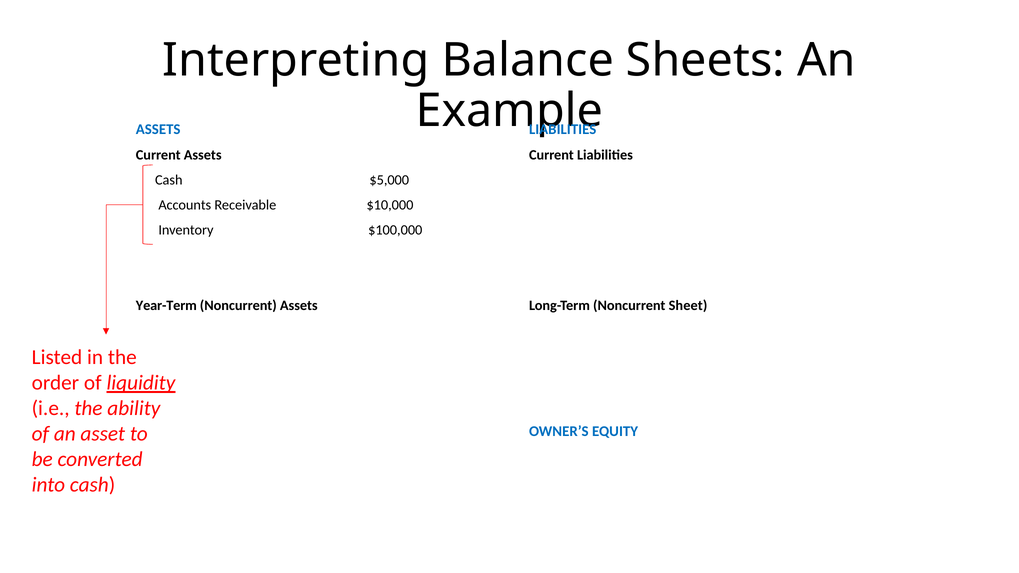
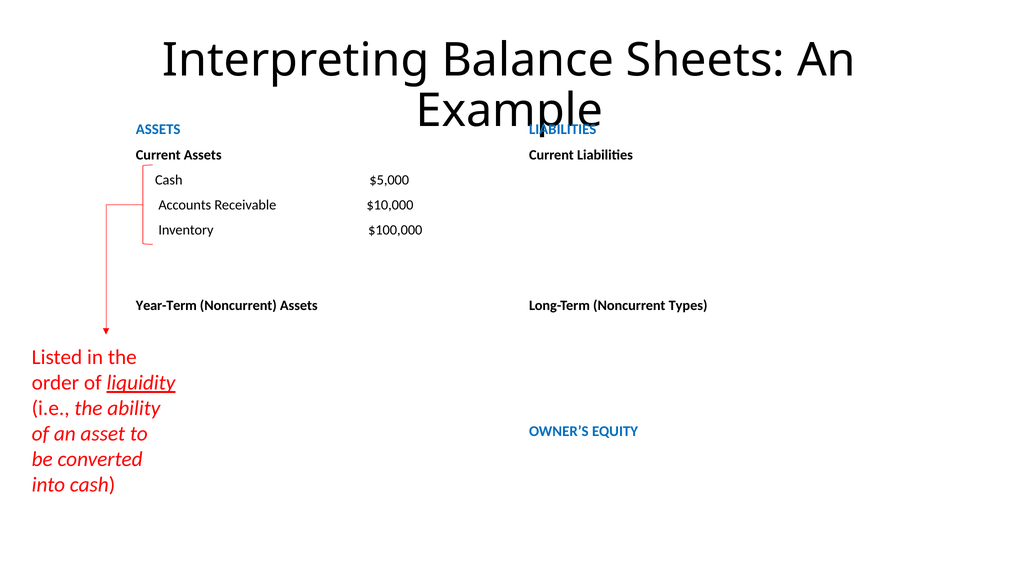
Sheet: Sheet -> Types
